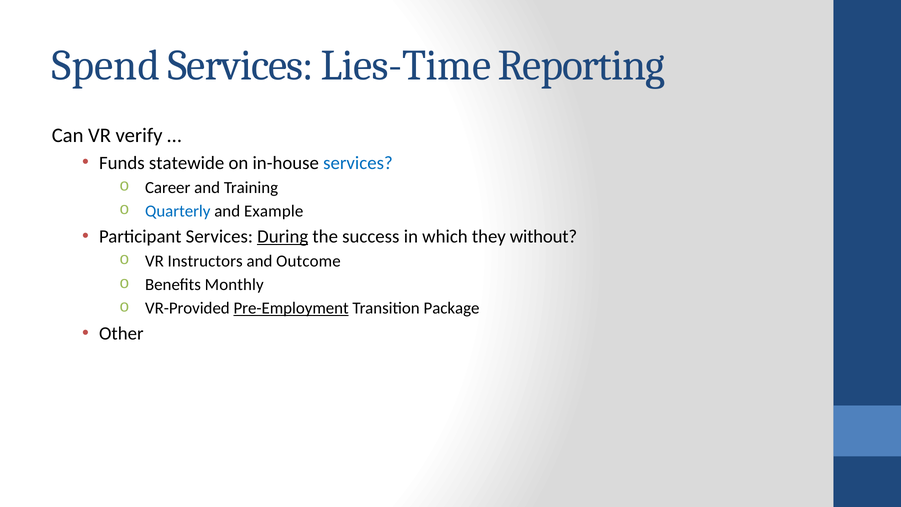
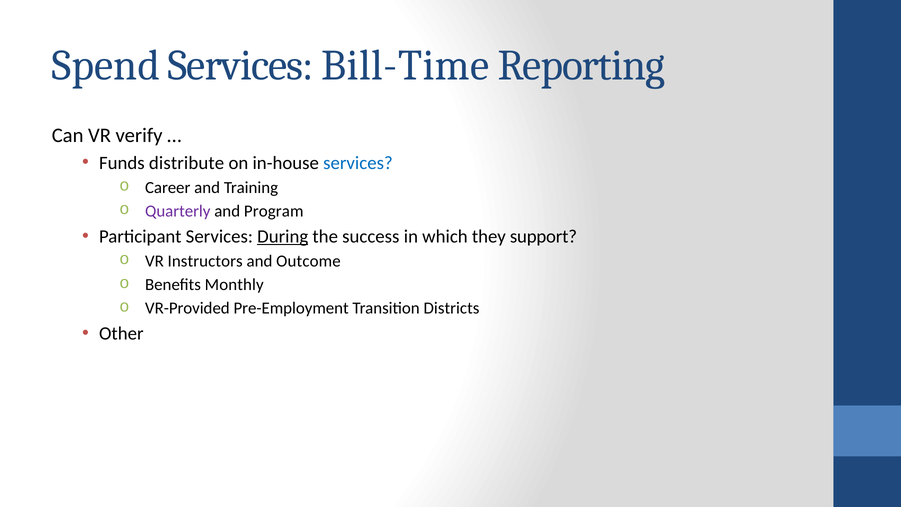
Lies-Time: Lies-Time -> Bill-Time
statewide: statewide -> distribute
Quarterly colour: blue -> purple
Example: Example -> Program
without: without -> support
Pre-Employment underline: present -> none
Package: Package -> Districts
